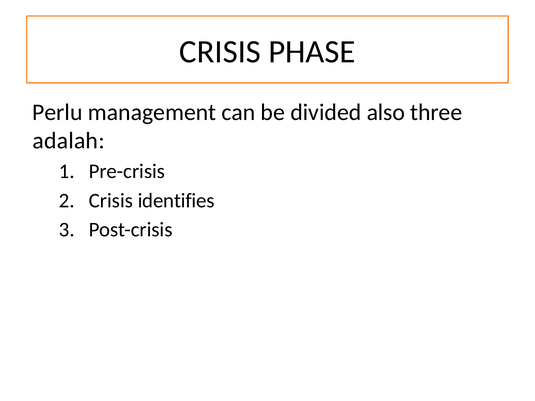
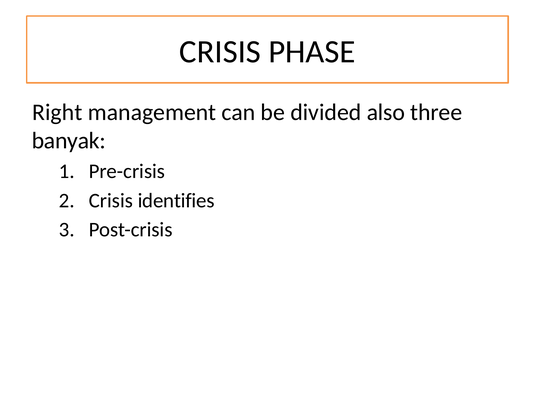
Perlu: Perlu -> Right
adalah: adalah -> banyak
